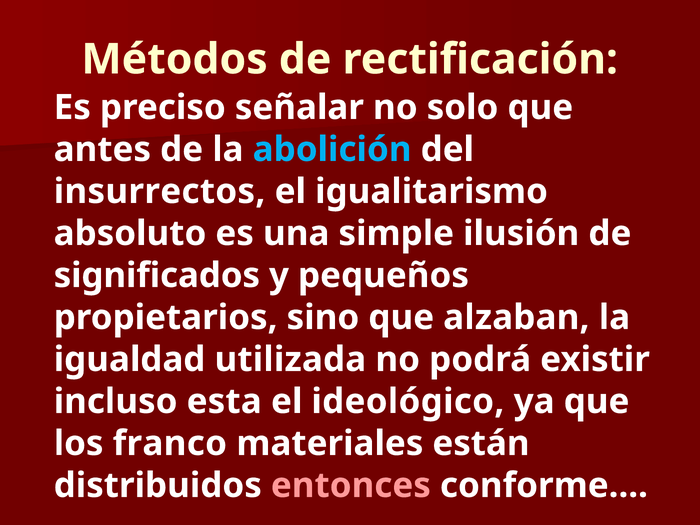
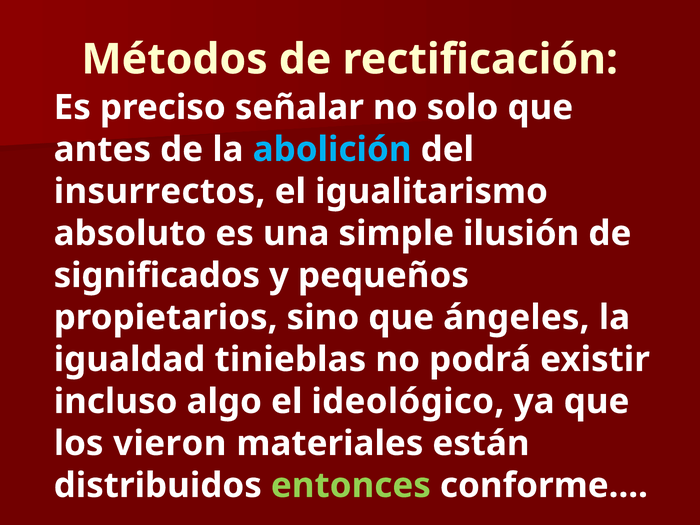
alzaban: alzaban -> ángeles
utilizada: utilizada -> tinieblas
esta: esta -> algo
franco: franco -> vieron
entonces colour: pink -> light green
